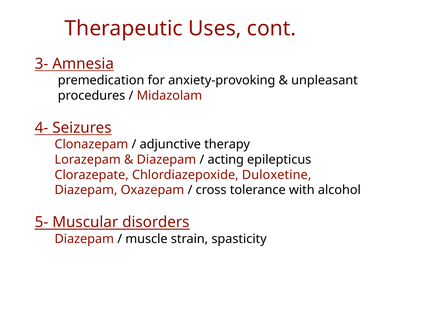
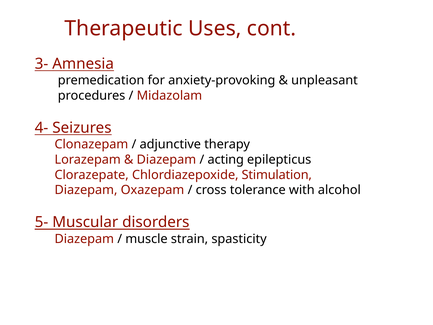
Duloxetine: Duloxetine -> Stimulation
